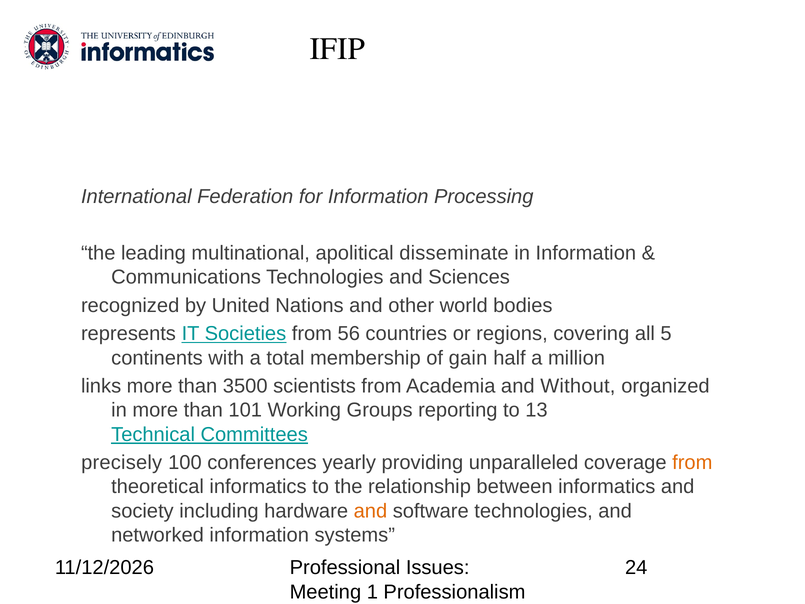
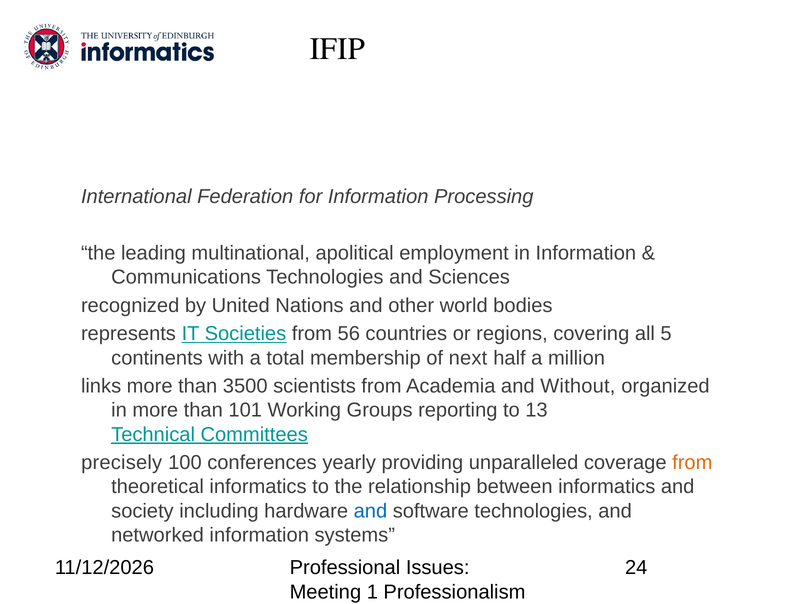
disseminate: disseminate -> employment
gain: gain -> next
and at (370, 511) colour: orange -> blue
